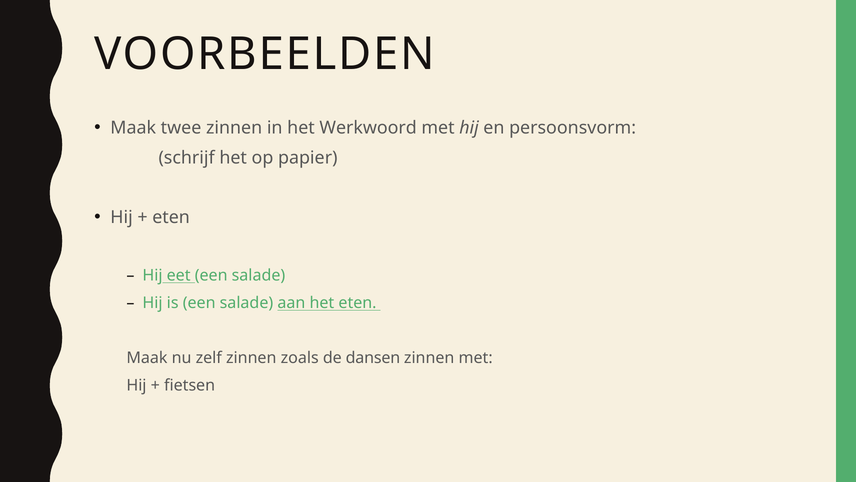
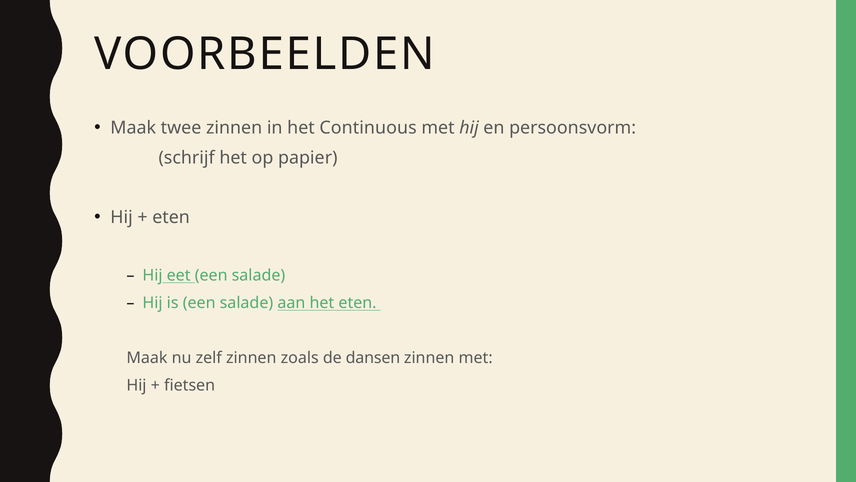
Werkwoord: Werkwoord -> Continuous
